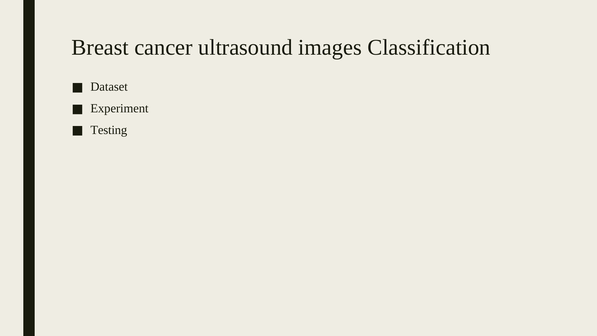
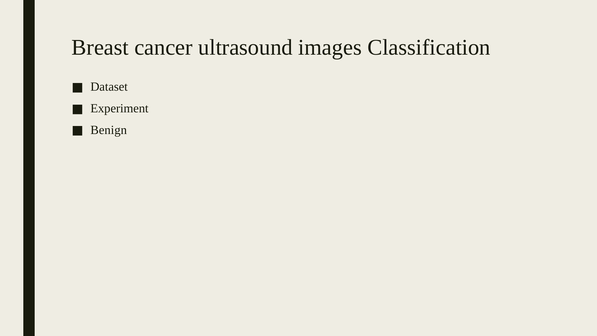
Testing: Testing -> Benign
